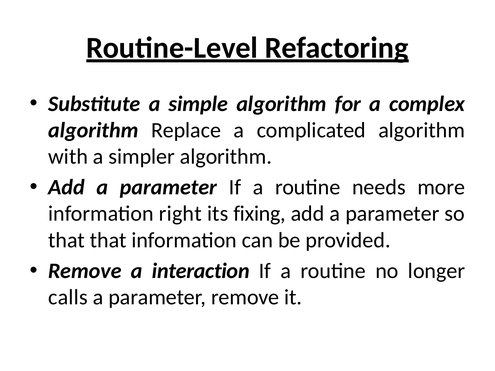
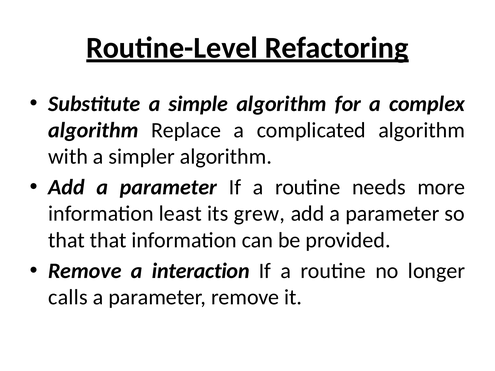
right: right -> least
fixing: fixing -> grew
